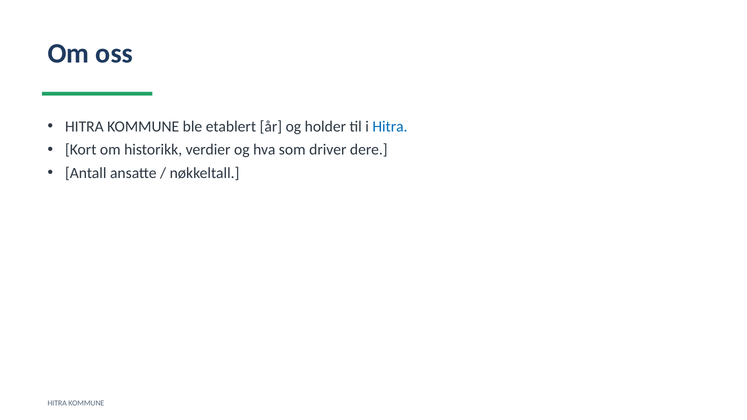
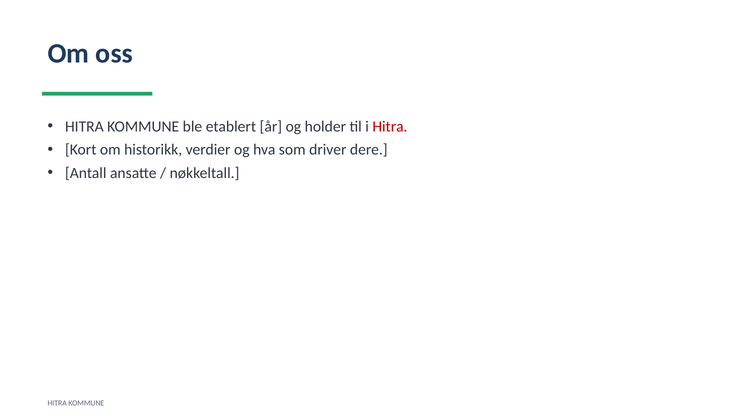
Hitra at (390, 127) colour: blue -> red
